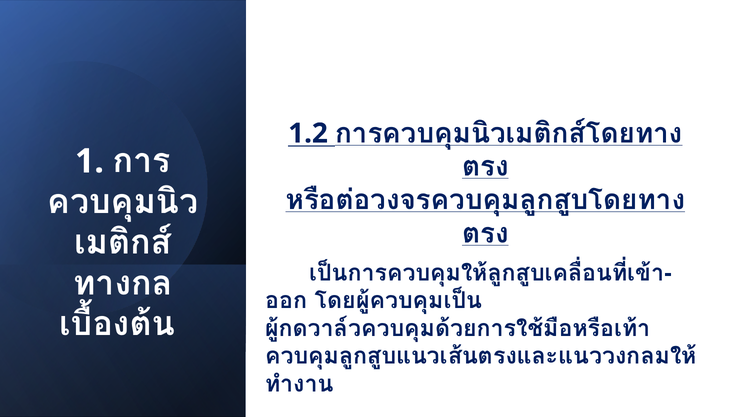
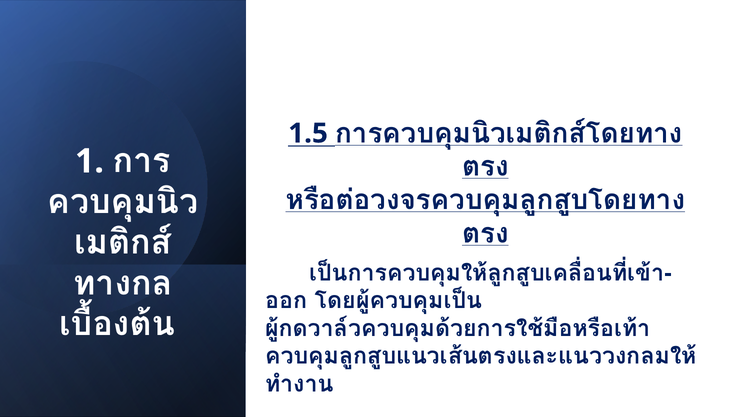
1.2: 1.2 -> 1.5
